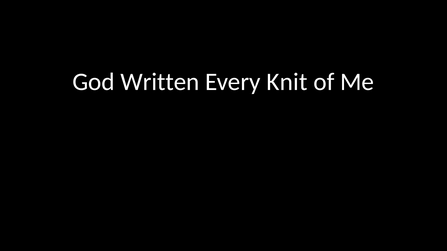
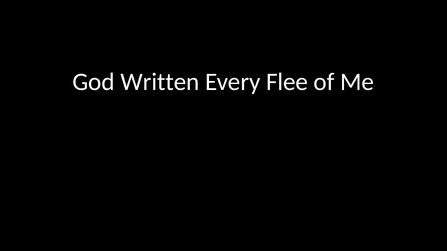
Knit: Knit -> Flee
